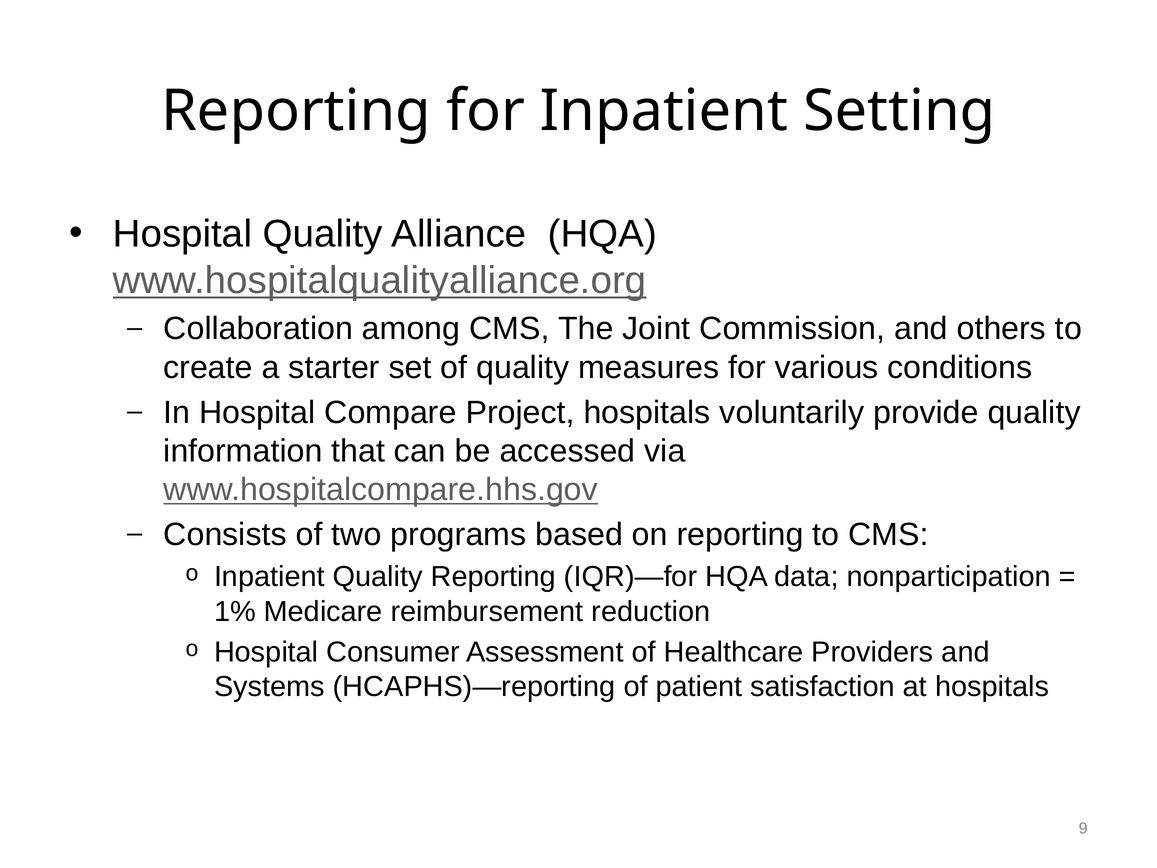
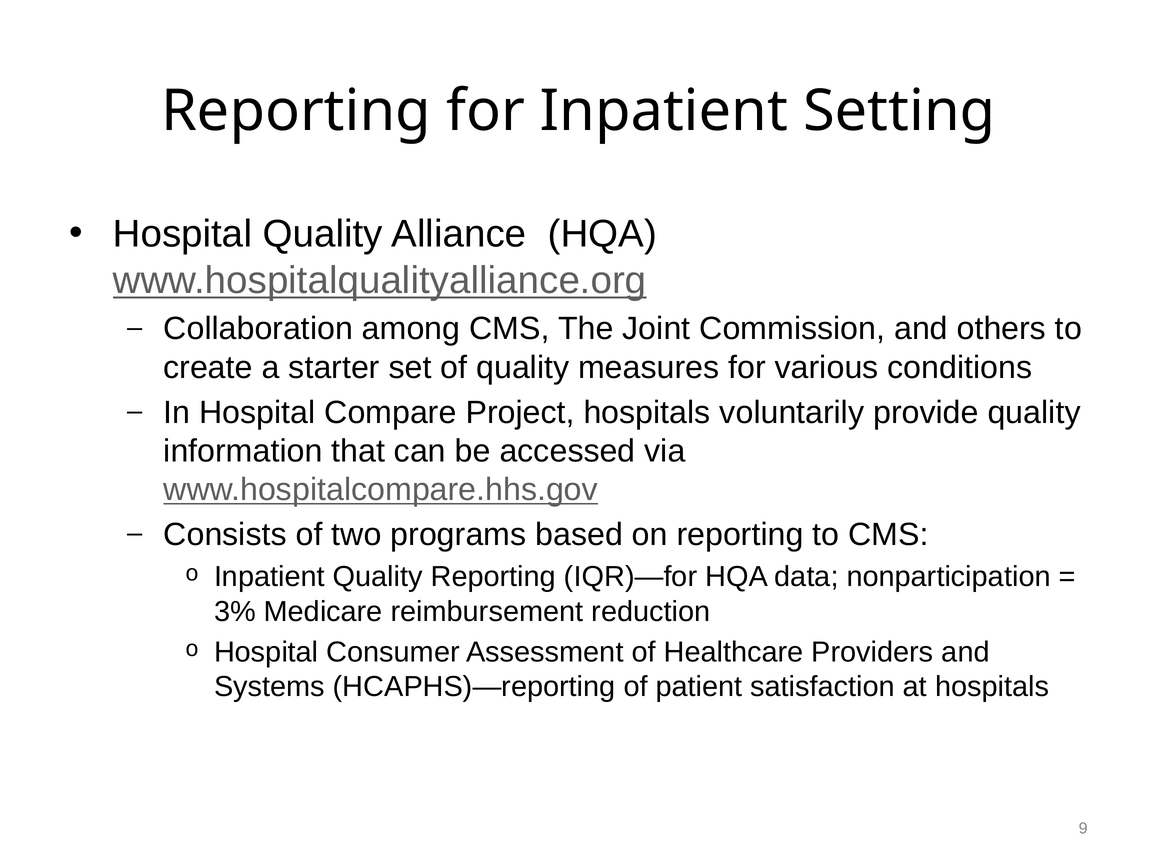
1%: 1% -> 3%
